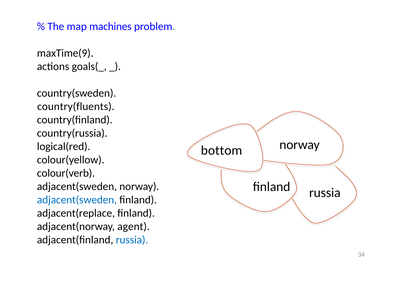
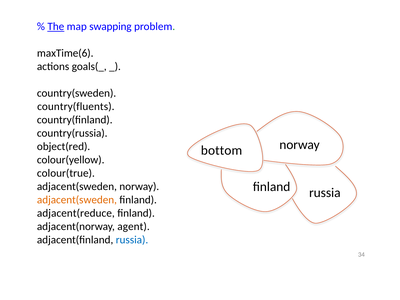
The underline: none -> present
machines: machines -> swapping
maxTime(9: maxTime(9 -> maxTime(6
logical(red: logical(red -> object(red
colour(verb: colour(verb -> colour(true
adjacent(sweden at (77, 200) colour: blue -> orange
adjacent(replace: adjacent(replace -> adjacent(reduce
